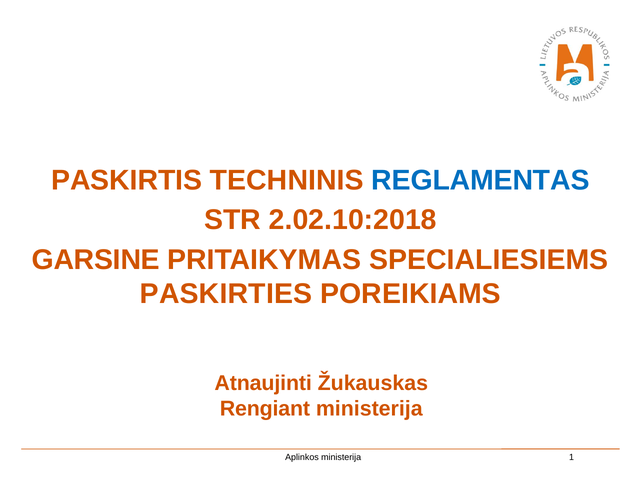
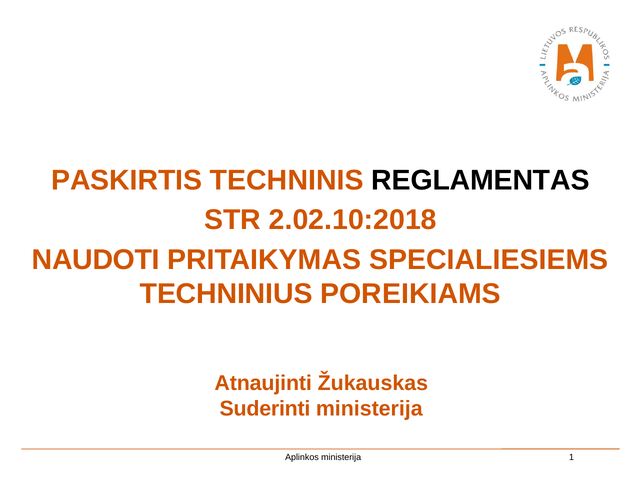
REGLAMENTAS colour: blue -> black
GARSINE: GARSINE -> NAUDOTI
PASKIRTIES: PASKIRTIES -> TECHNINIUS
Rengiant: Rengiant -> Suderinti
